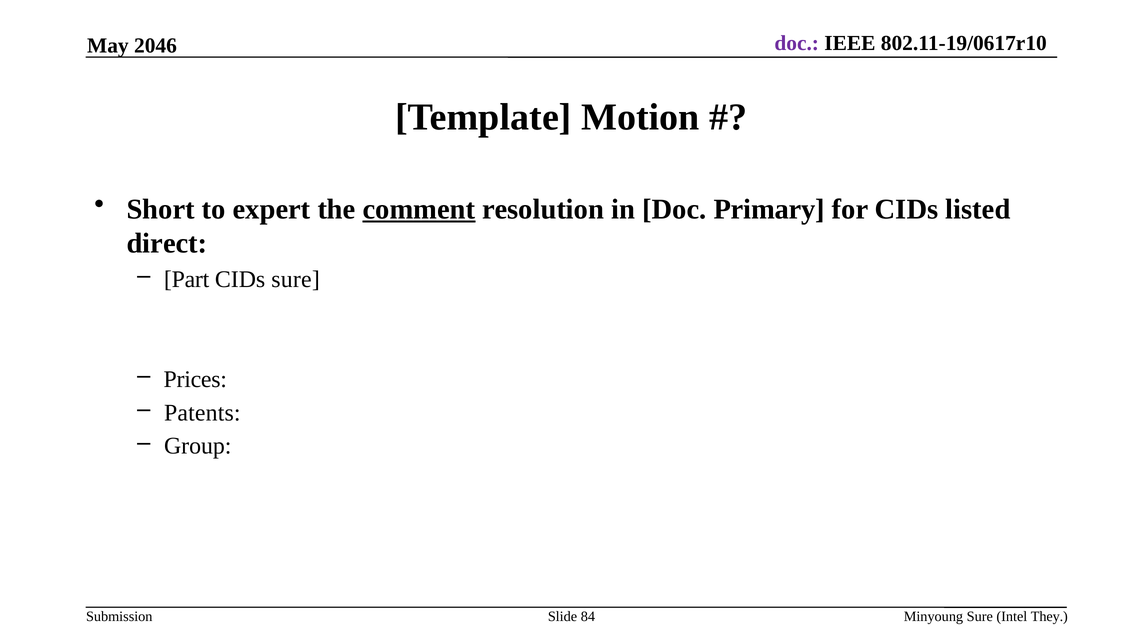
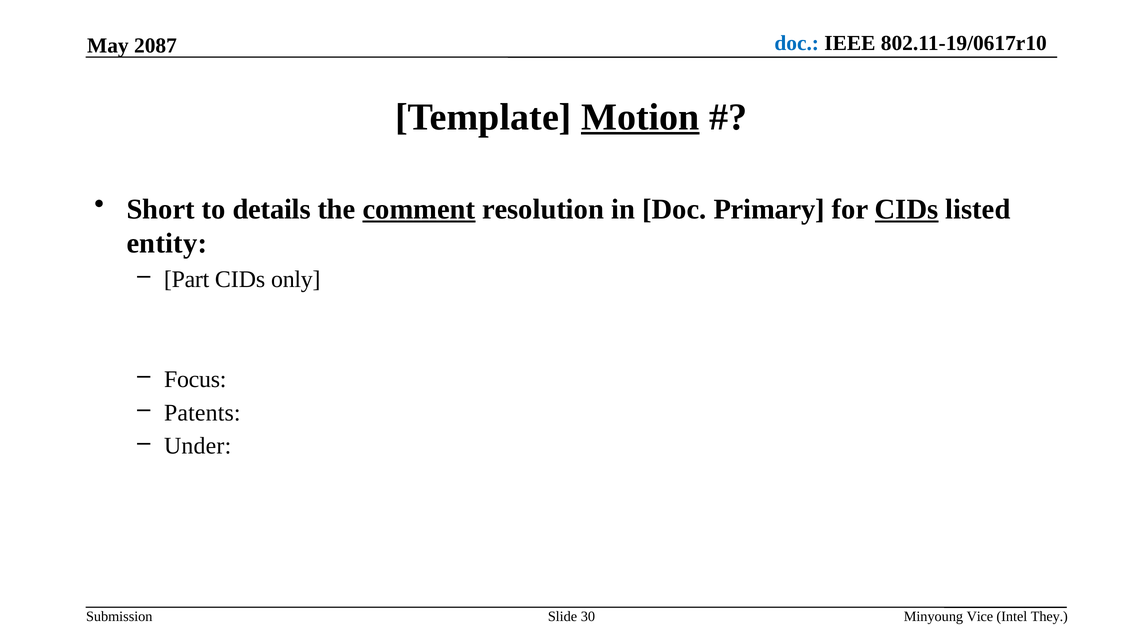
doc at (797, 43) colour: purple -> blue
2046: 2046 -> 2087
Motion underline: none -> present
expert: expert -> details
CIDs at (907, 209) underline: none -> present
direct: direct -> entity
CIDs sure: sure -> only
Prices: Prices -> Focus
Group: Group -> Under
84: 84 -> 30
Minyoung Sure: Sure -> Vice
